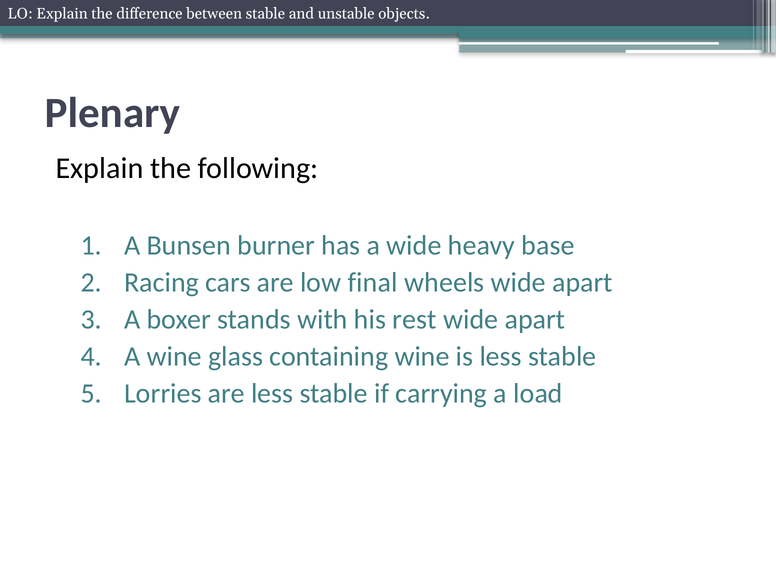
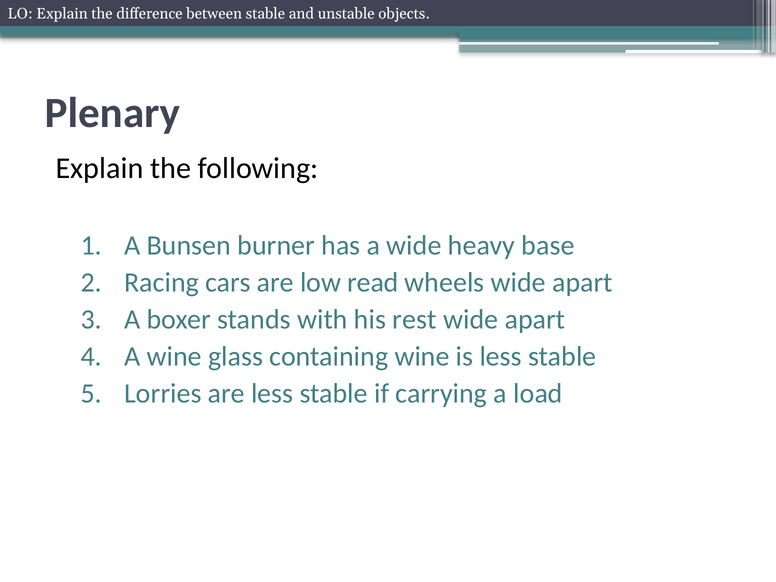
final: final -> read
